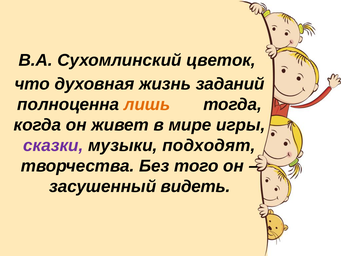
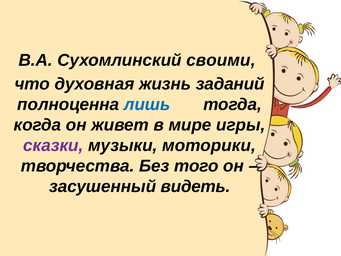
цветок: цветок -> своими
лишь colour: orange -> blue
подходят: подходят -> моторики
